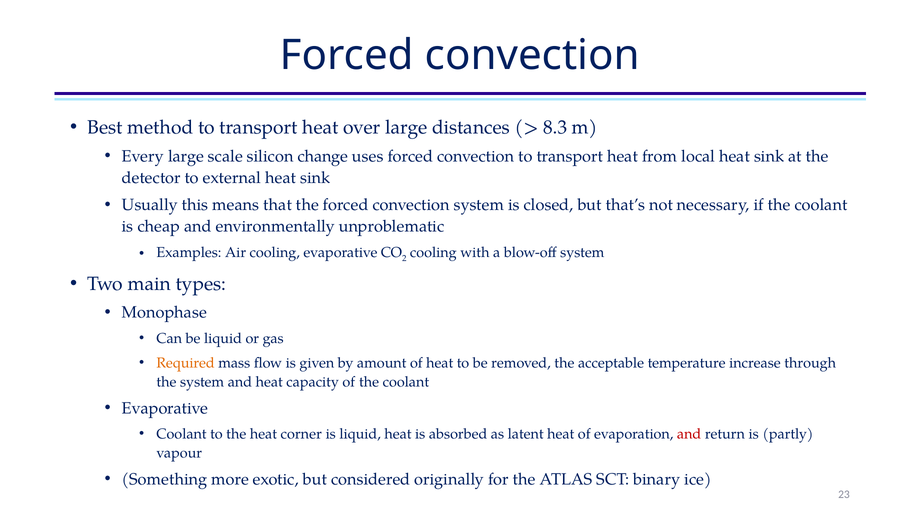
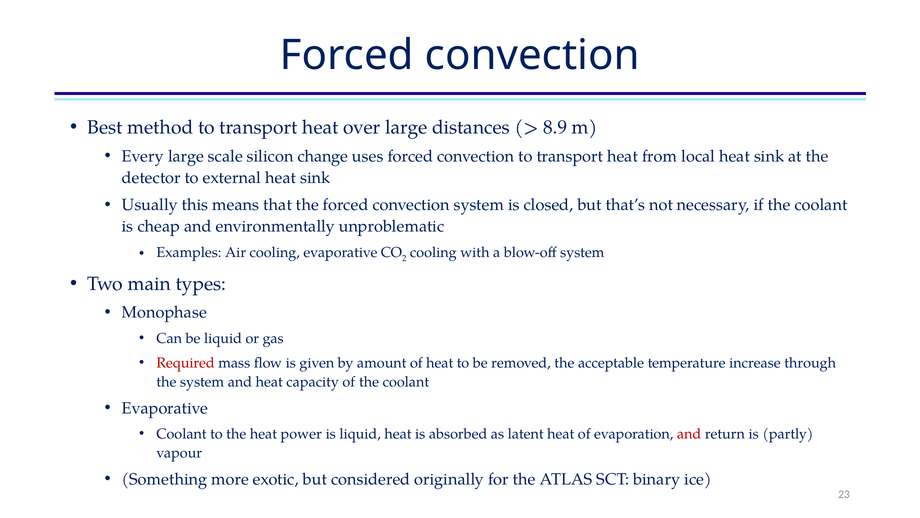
8.3: 8.3 -> 8.9
Required colour: orange -> red
corner: corner -> power
